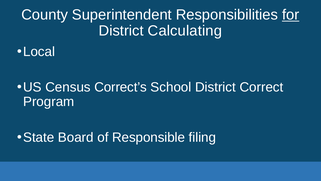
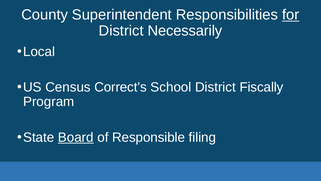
Calculating: Calculating -> Necessarily
Correct: Correct -> Fiscally
Board underline: none -> present
